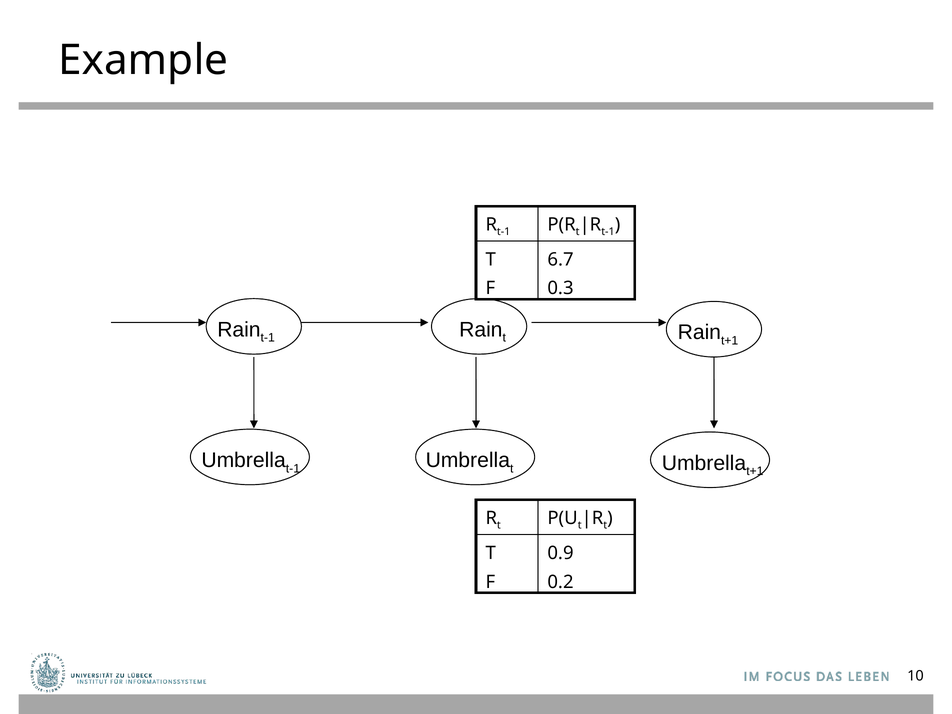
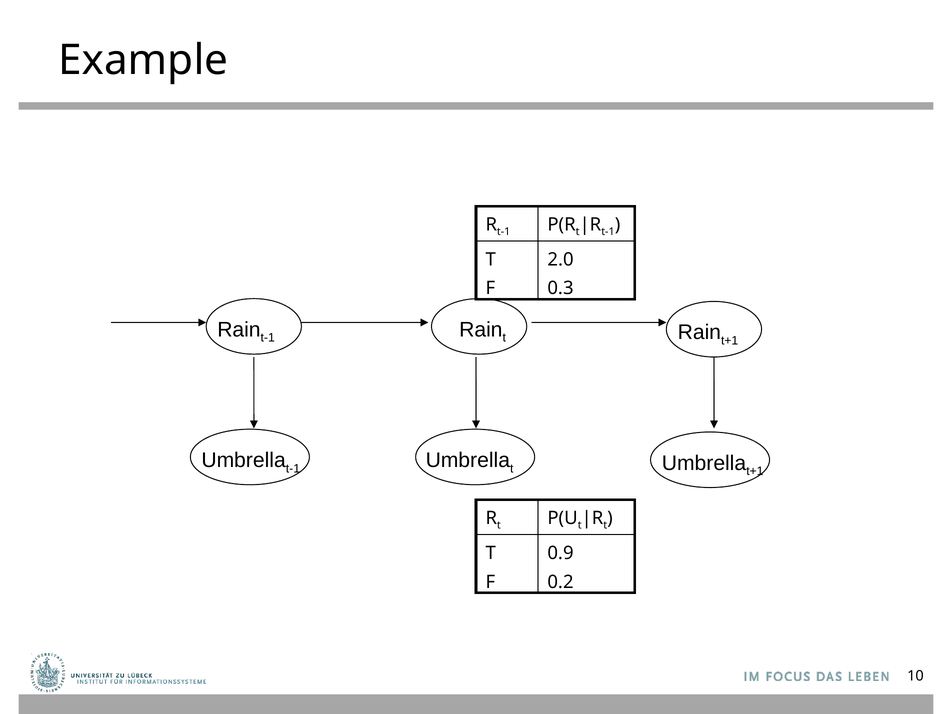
6.7: 6.7 -> 2.0
